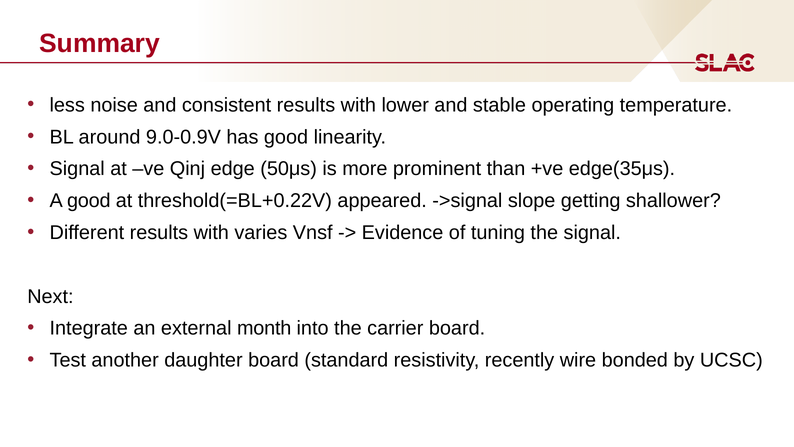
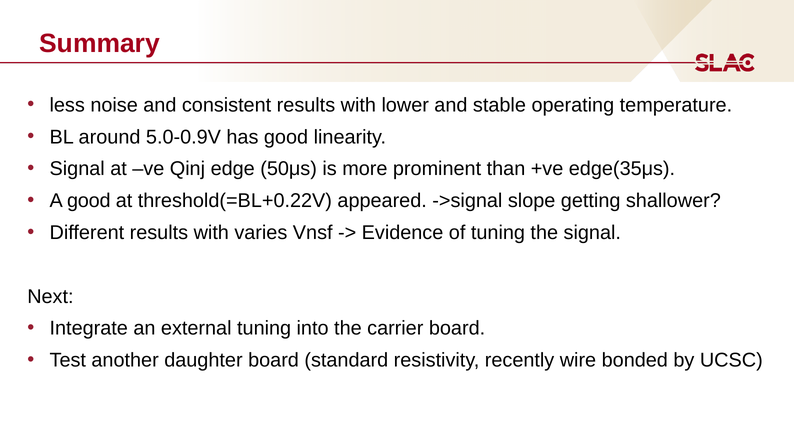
9.0-0.9V: 9.0-0.9V -> 5.0-0.9V
external month: month -> tuning
